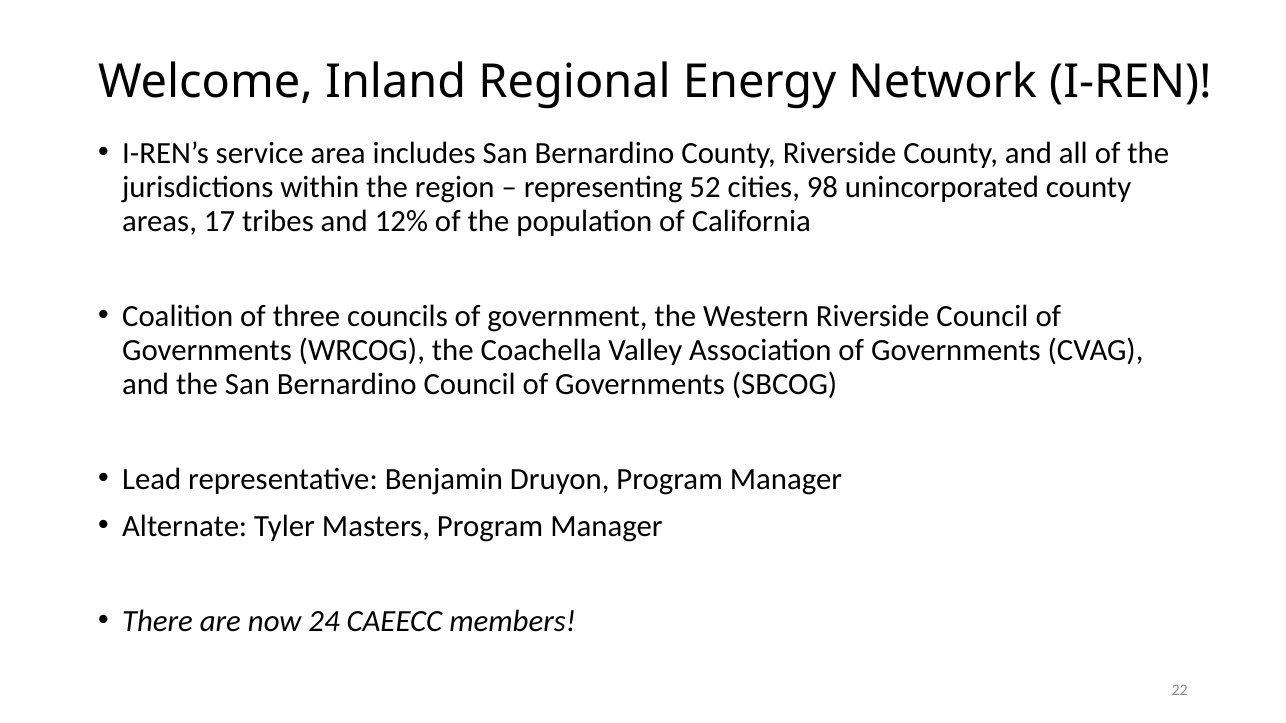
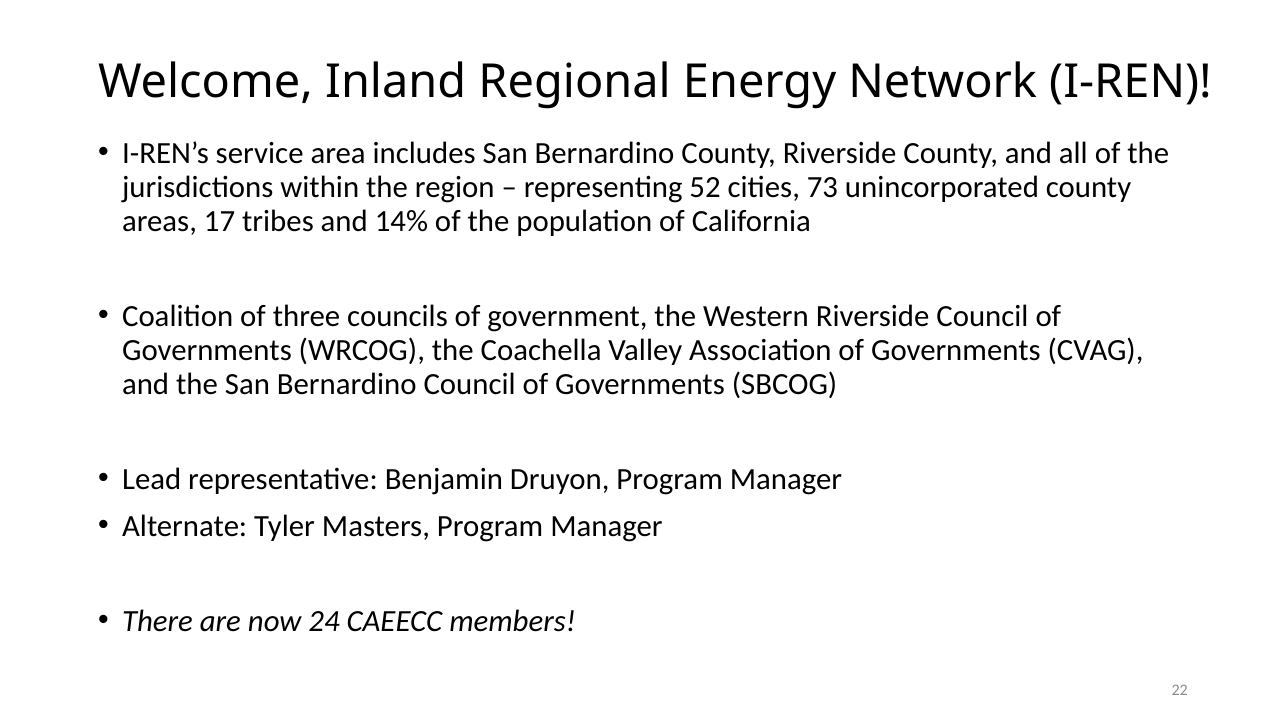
98: 98 -> 73
12%: 12% -> 14%
